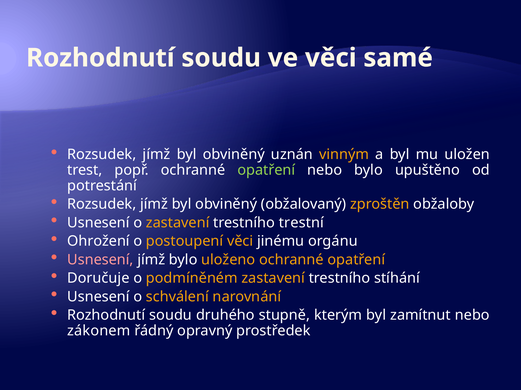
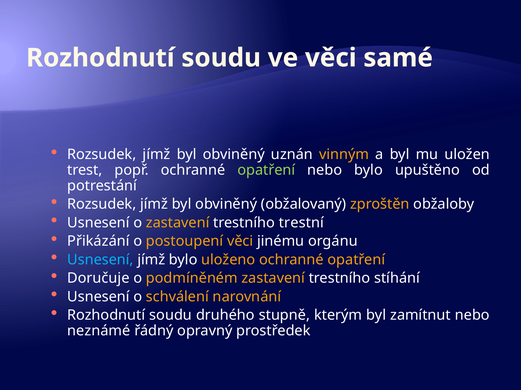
Ohrožení: Ohrožení -> Přikázání
Usnesení at (100, 260) colour: pink -> light blue
zákonem: zákonem -> neznámé
